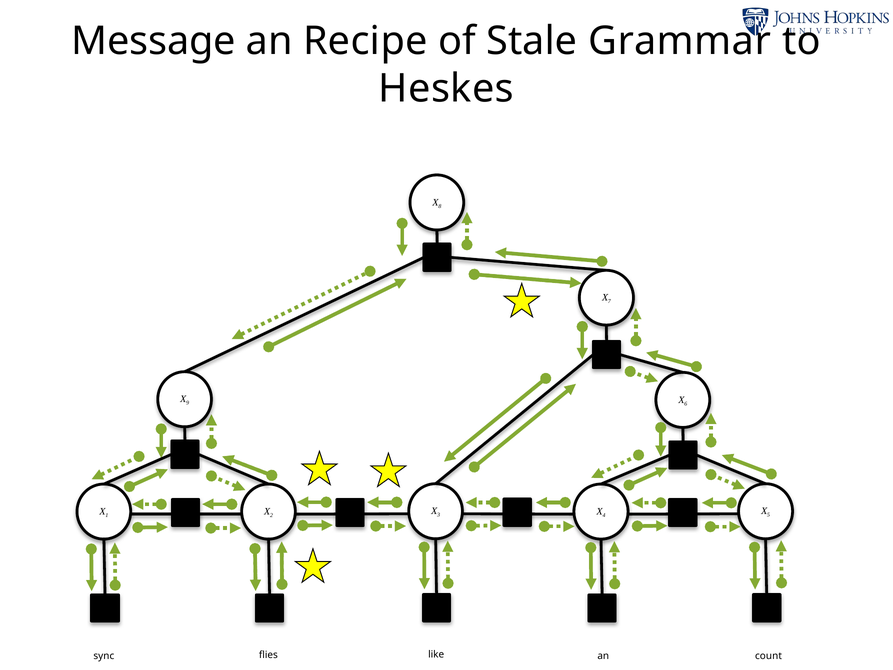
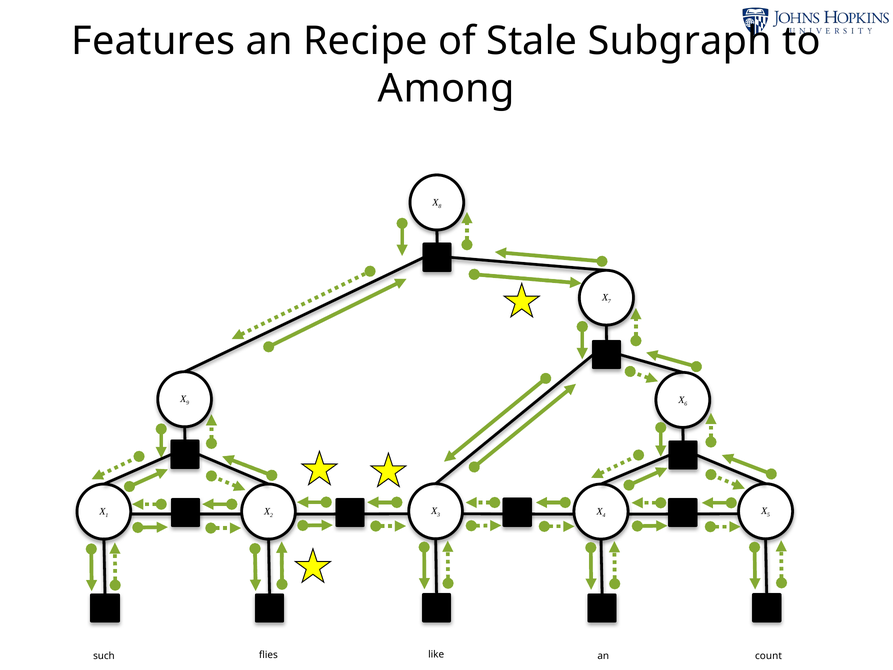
Message: Message -> Features
Grammar: Grammar -> Subgraph
Heskes: Heskes -> Among
sync: sync -> such
